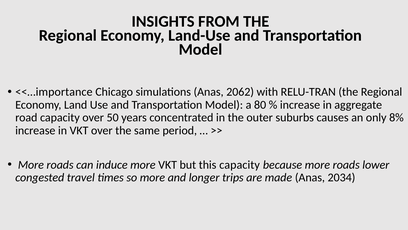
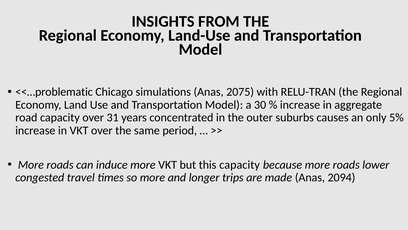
<<…importance: <<…importance -> <<…problematic
2062: 2062 -> 2075
80: 80 -> 30
50: 50 -> 31
8%: 8% -> 5%
2034: 2034 -> 2094
